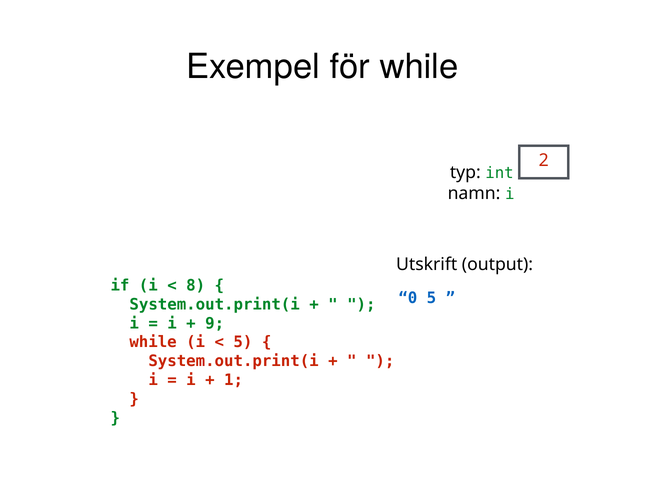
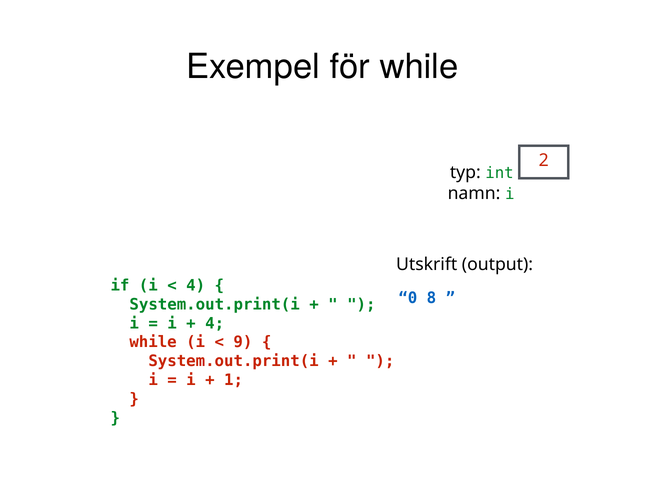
8 at (196, 285): 8 -> 4
0 5: 5 -> 8
9 at (215, 323): 9 -> 4
5 at (243, 342): 5 -> 9
